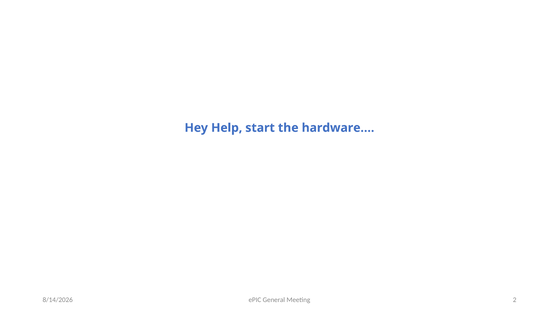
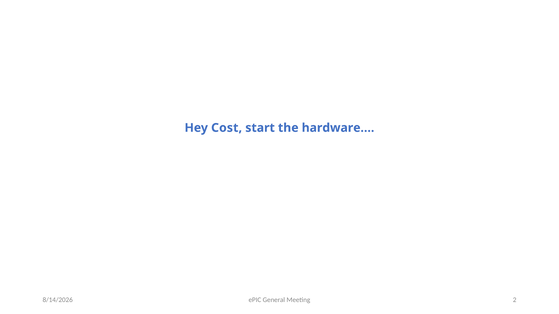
Help: Help -> Cost
